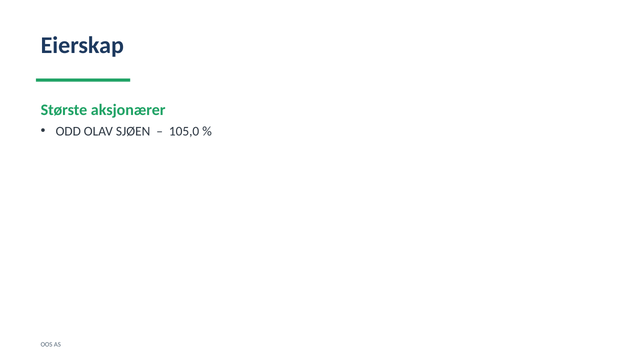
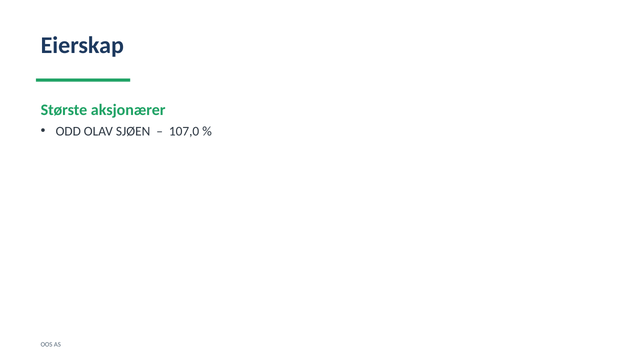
105,0: 105,0 -> 107,0
